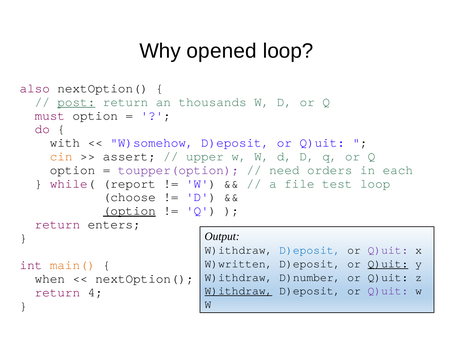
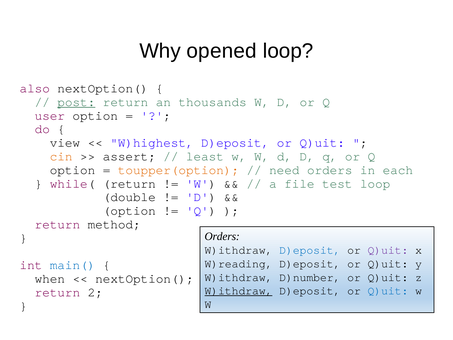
must: must -> user
with: with -> view
W)somehow: W)somehow -> W)highest
upper: upper -> least
toupper(option colour: purple -> orange
while( report: report -> return
choose: choose -> double
option at (129, 211) underline: present -> none
enters: enters -> method
Output at (222, 236): Output -> Orders
W)written: W)written -> W)reading
Q)uit at (388, 263) underline: present -> none
main( colour: orange -> blue
Q)uit at (388, 291) colour: purple -> blue
4: 4 -> 2
